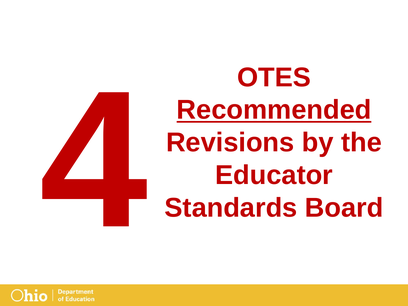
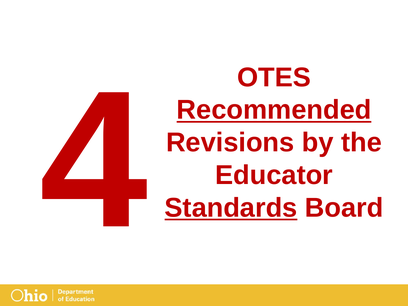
Standards underline: none -> present
